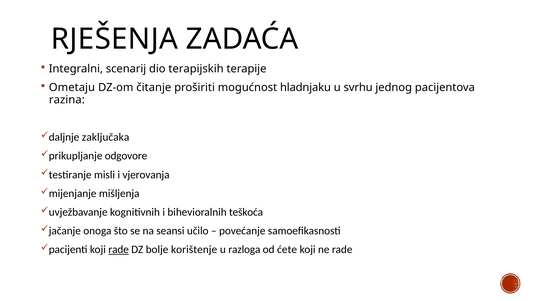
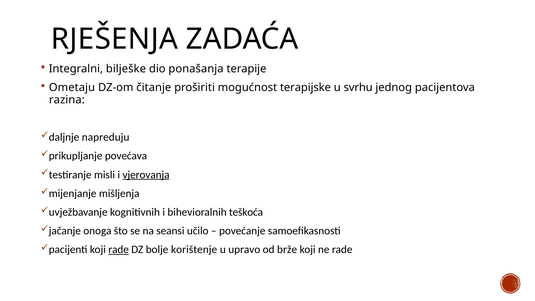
scenarij: scenarij -> bilješke
terapijskih: terapijskih -> ponašanja
hladnjaku: hladnjaku -> terapijske
zaključaka: zaključaka -> napreduju
odgovore: odgovore -> povećava
vjerovanja underline: none -> present
razloga: razloga -> upravo
ćete: ćete -> brže
